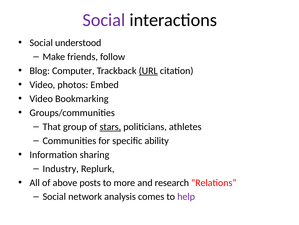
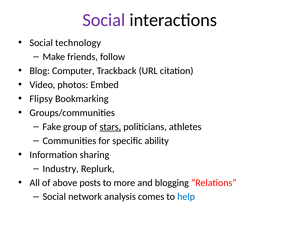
understood: understood -> technology
URL underline: present -> none
Video at (41, 98): Video -> Flipsy
That: That -> Fake
research: research -> blogging
help colour: purple -> blue
